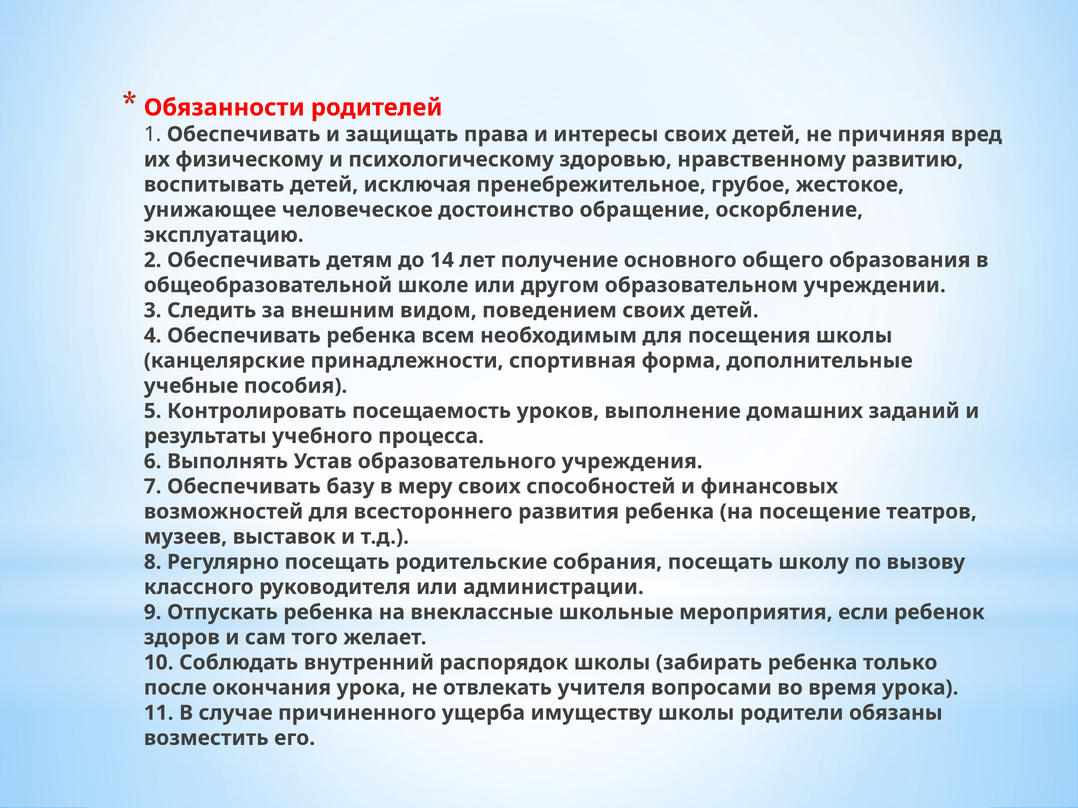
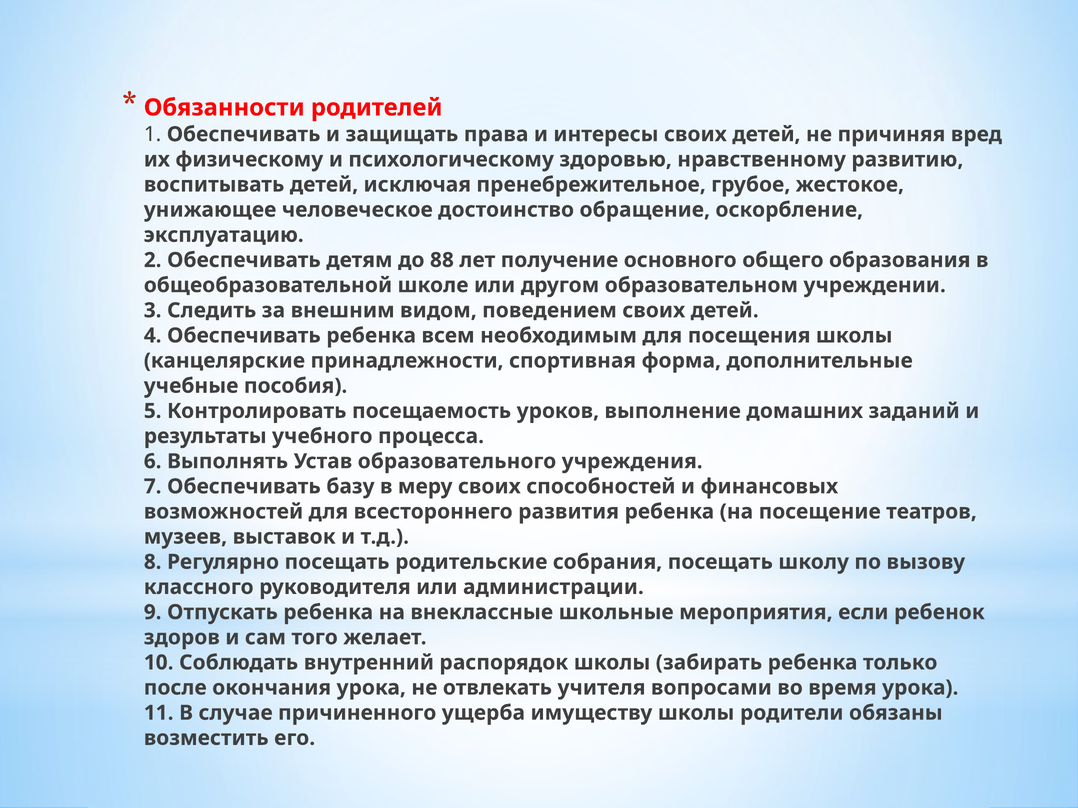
14: 14 -> 88
